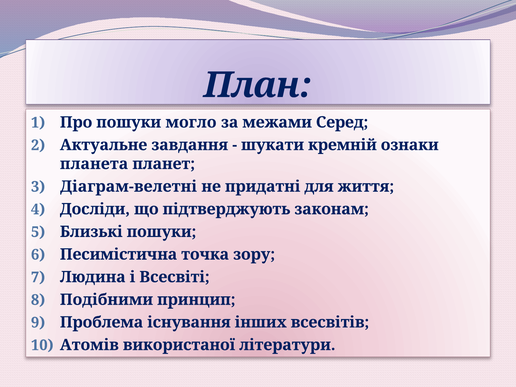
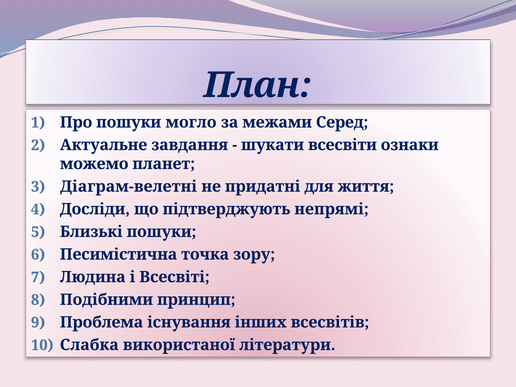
кремній: кремній -> всесвіти
планета: планета -> можемо
законам: законам -> непрямі
Атомів: Атомів -> Слабка
